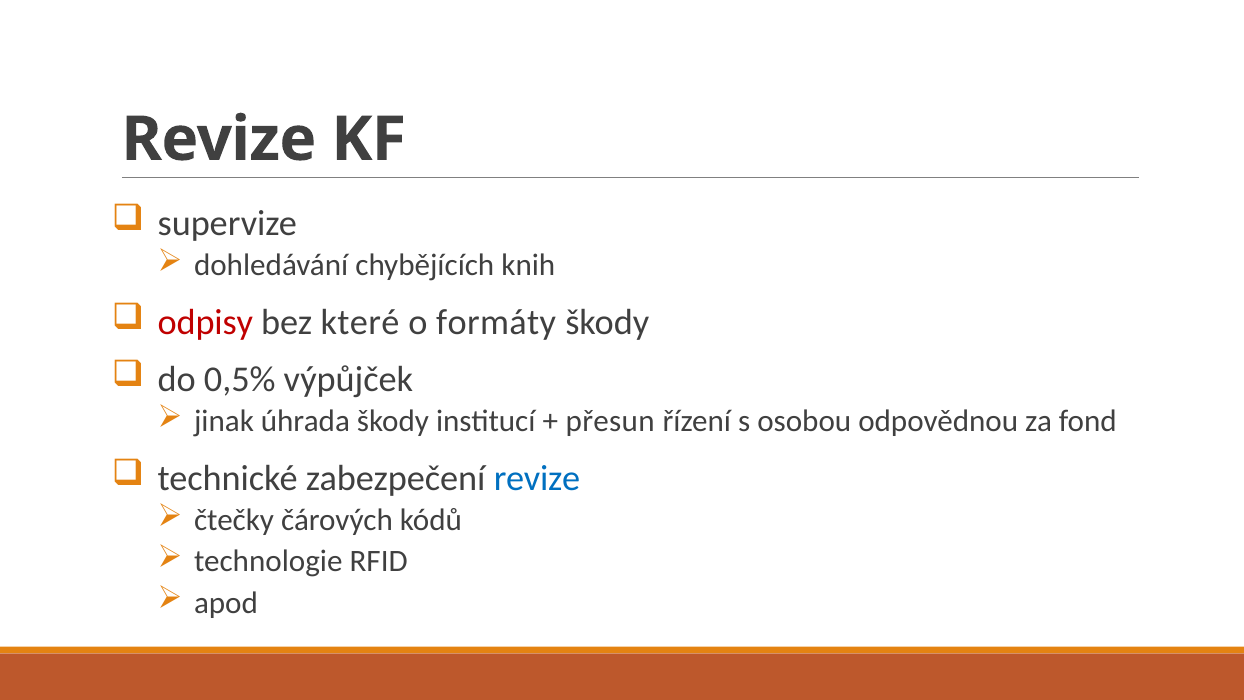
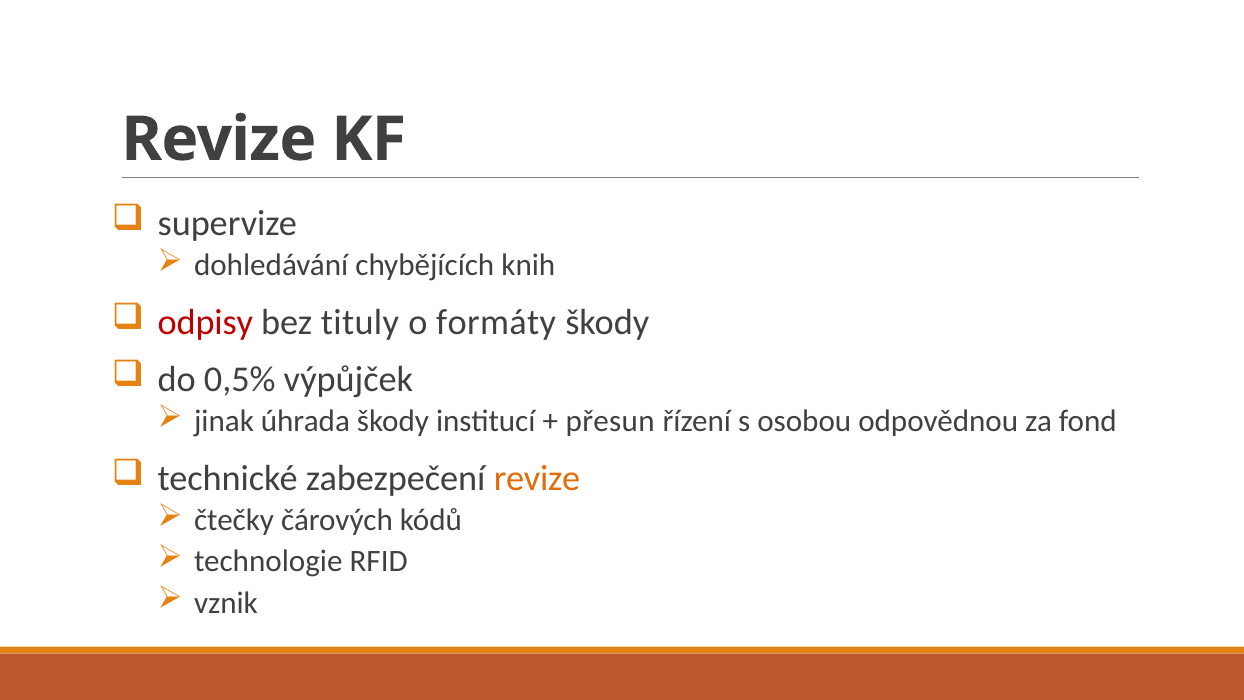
které: které -> tituly
revize at (537, 478) colour: blue -> orange
apod: apod -> vznik
